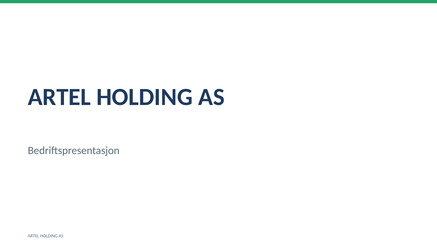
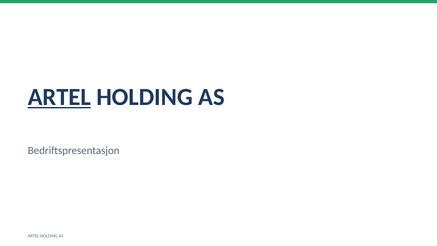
ARTEL at (59, 97) underline: none -> present
